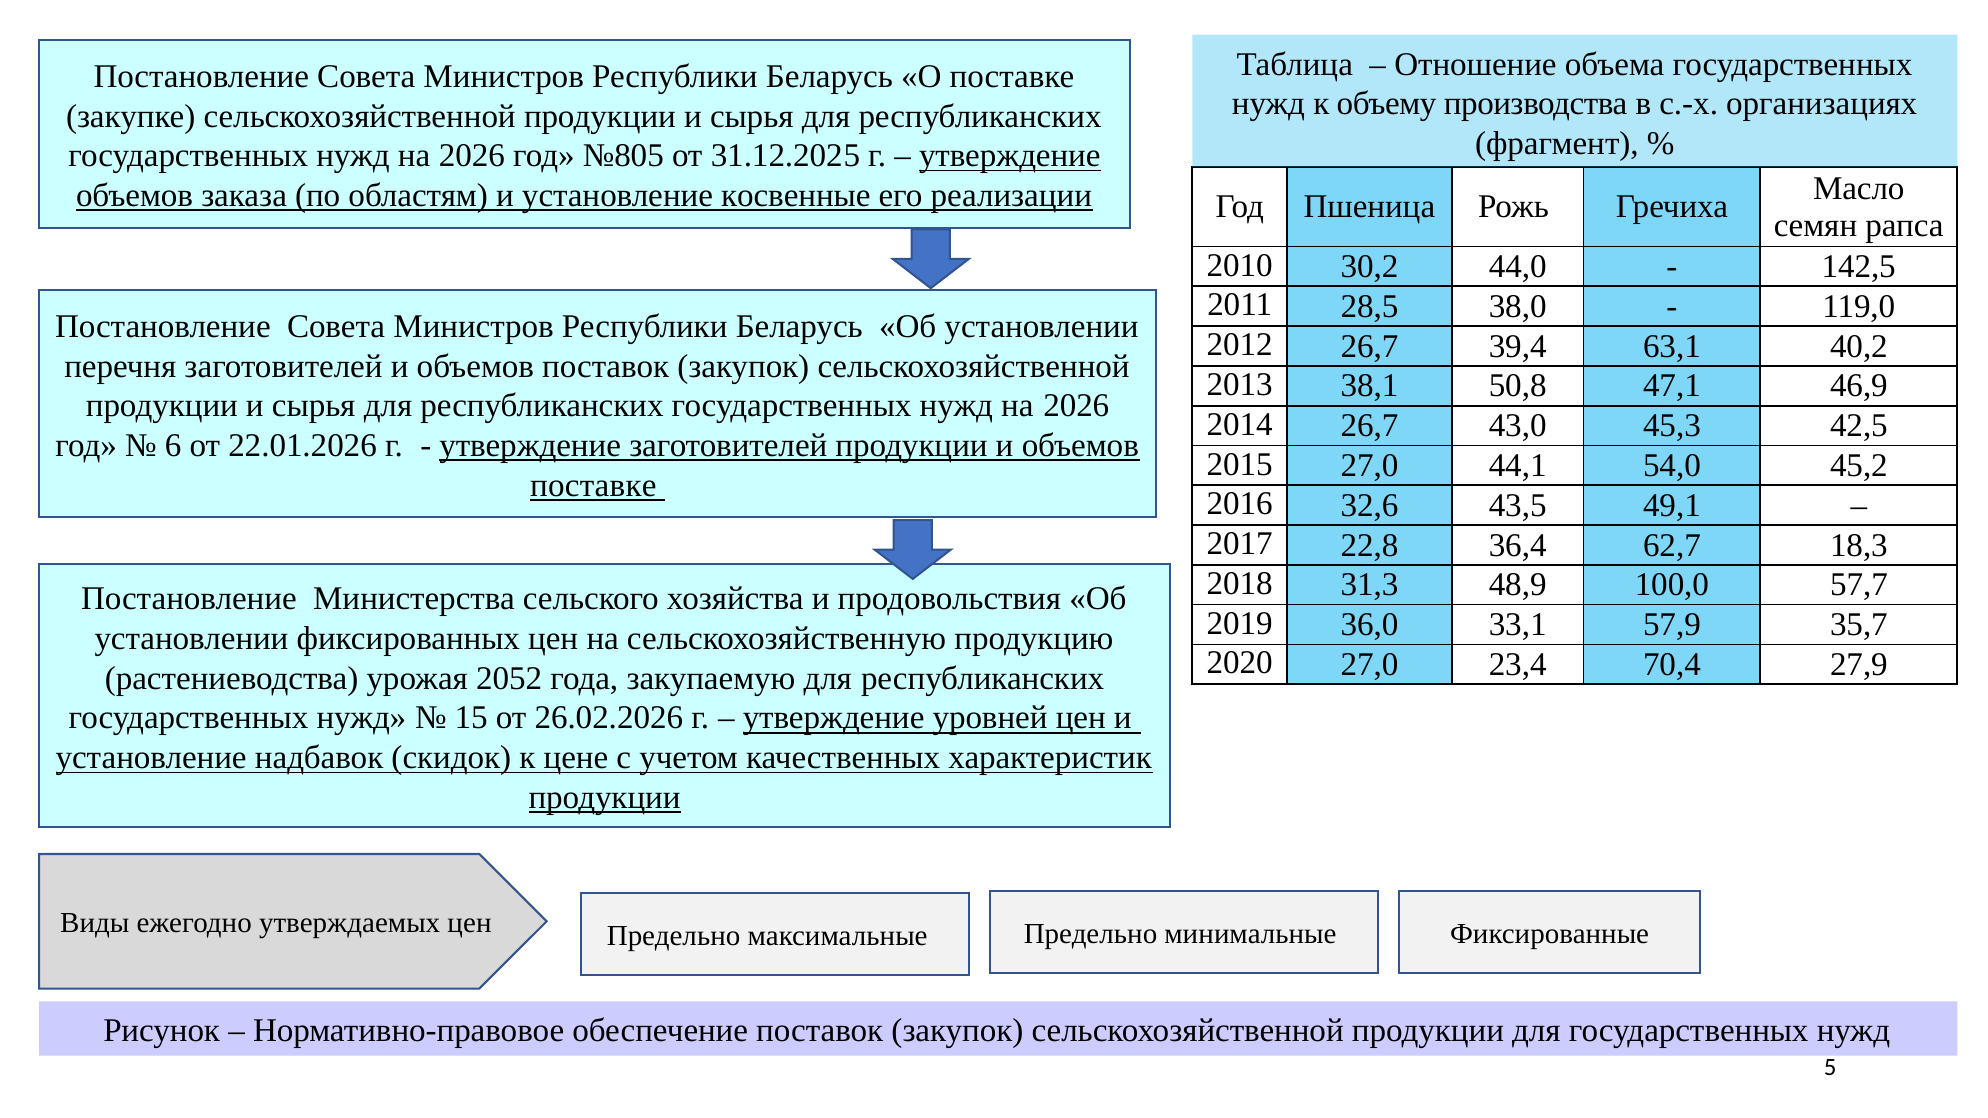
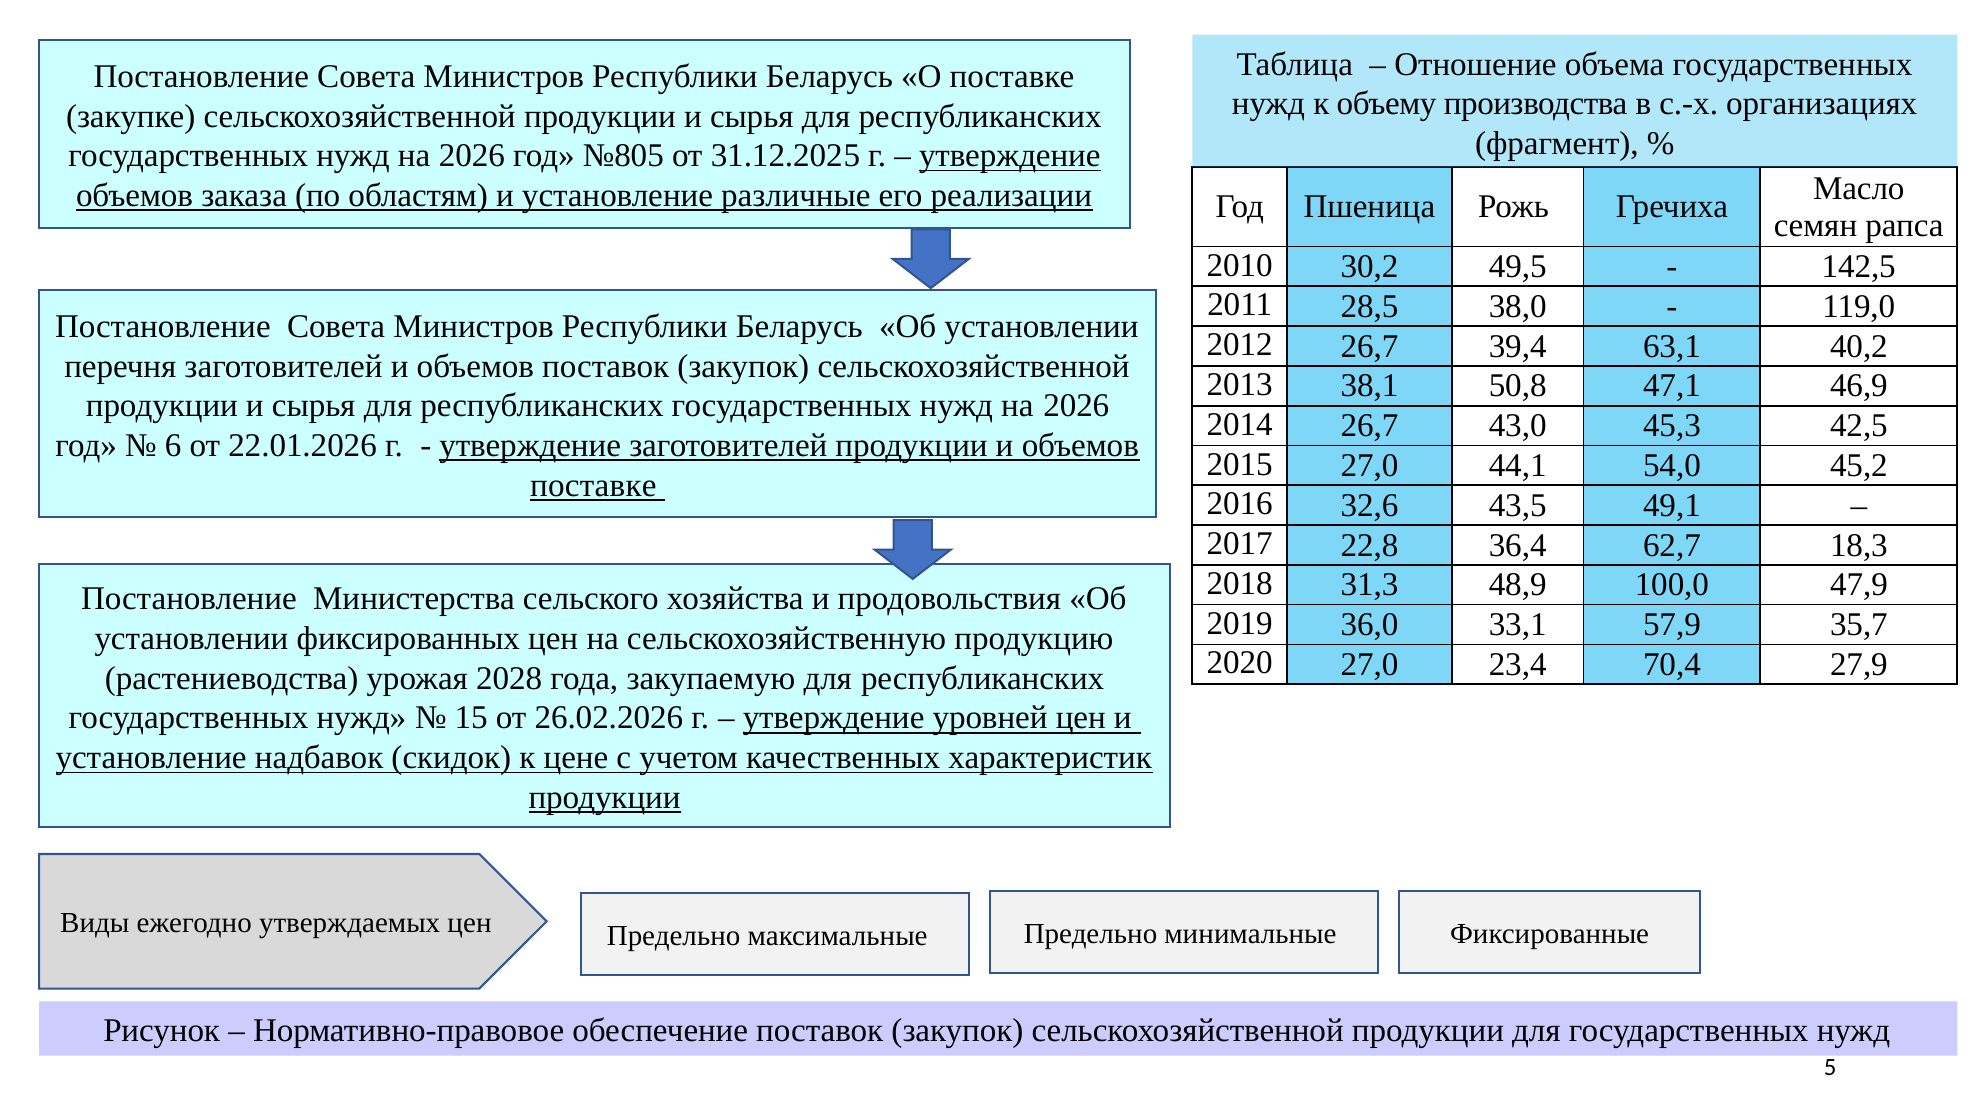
косвенные: косвенные -> различные
44,0: 44,0 -> 49,5
57,7: 57,7 -> 47,9
2052: 2052 -> 2028
